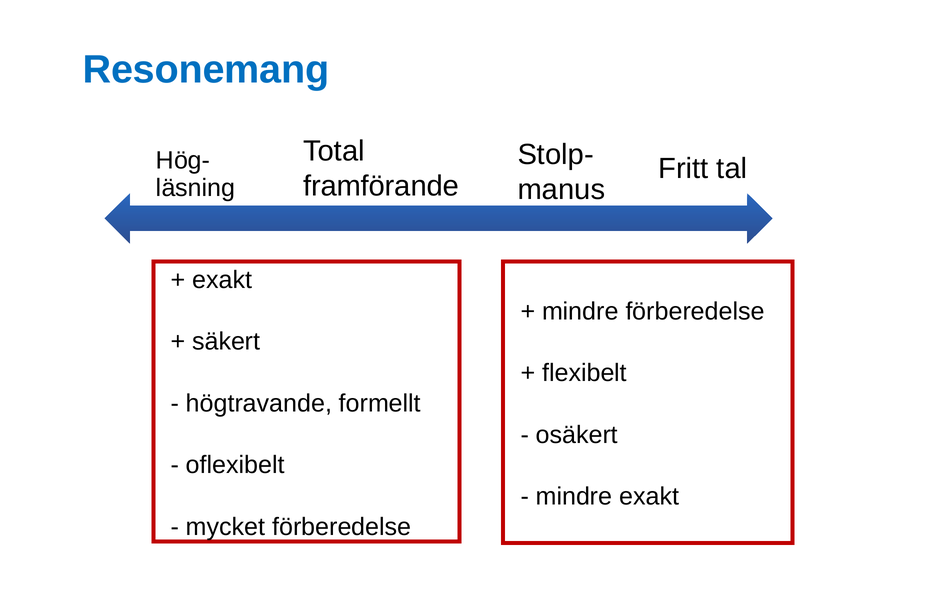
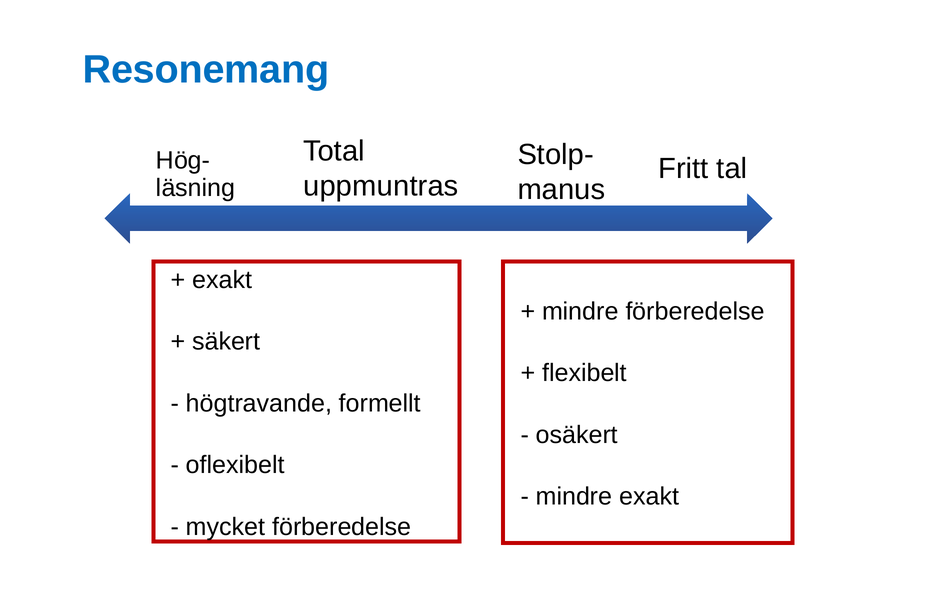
framförande: framförande -> uppmuntras
